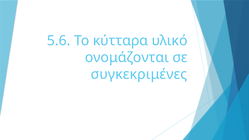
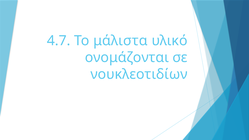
5.6: 5.6 -> 4.7
κύτταρα: κύτταρα -> μάλιστα
συγκεκριμένες: συγκεκριμένες -> νουκλεοτιδίων
